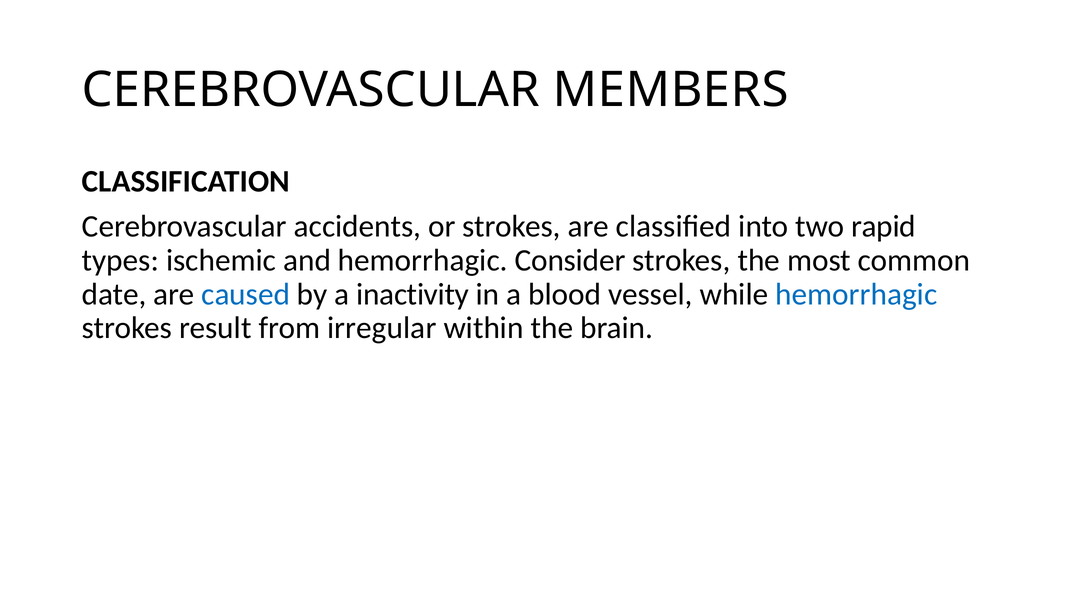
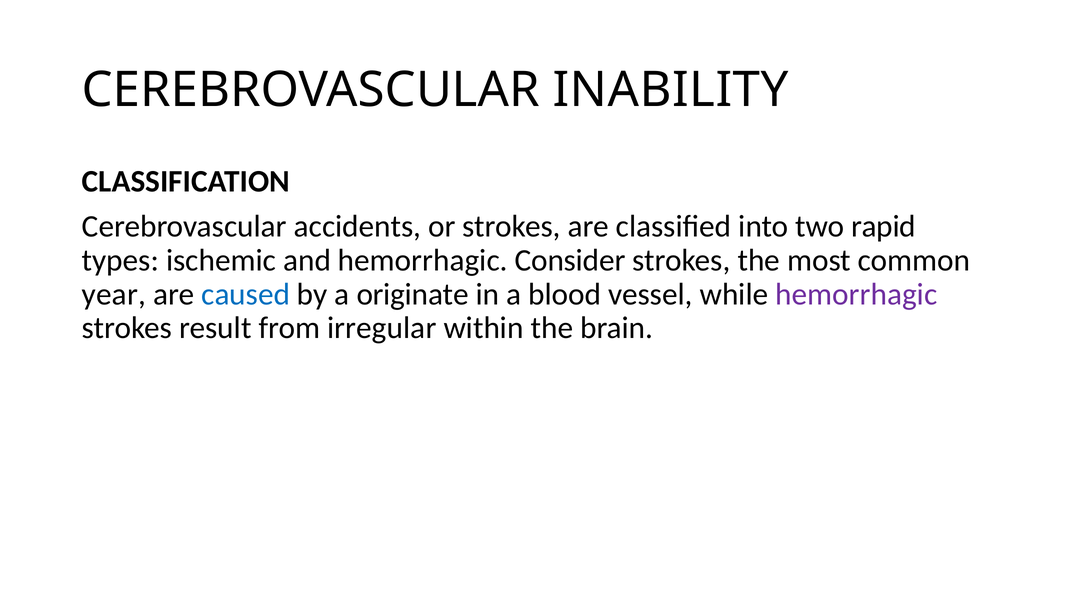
MEMBERS: MEMBERS -> INABILITY
date: date -> year
inactivity: inactivity -> originate
hemorrhagic at (856, 294) colour: blue -> purple
